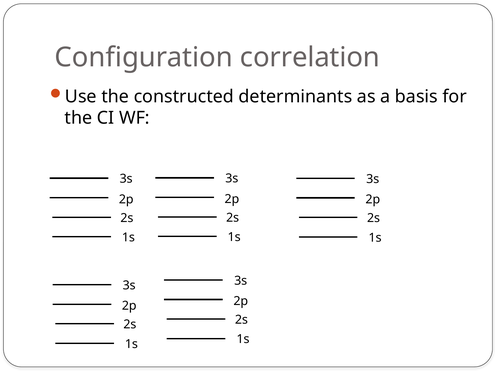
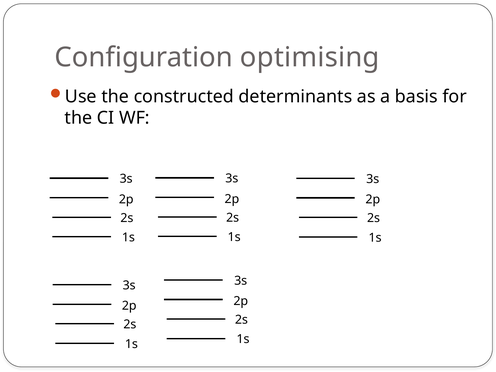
correlation: correlation -> optimising
